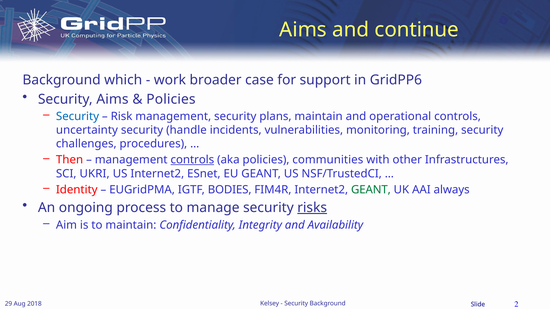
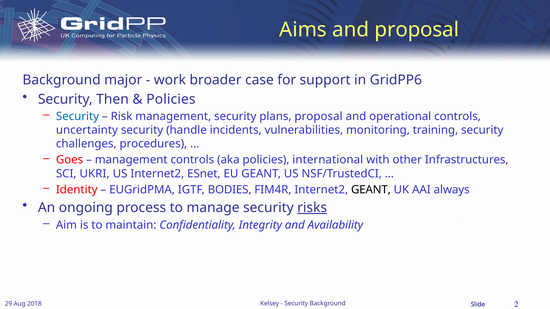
and continue: continue -> proposal
which: which -> major
Security Aims: Aims -> Then
plans maintain: maintain -> proposal
Then: Then -> Goes
controls at (192, 160) underline: present -> none
communities: communities -> international
GEANT at (371, 190) colour: green -> black
